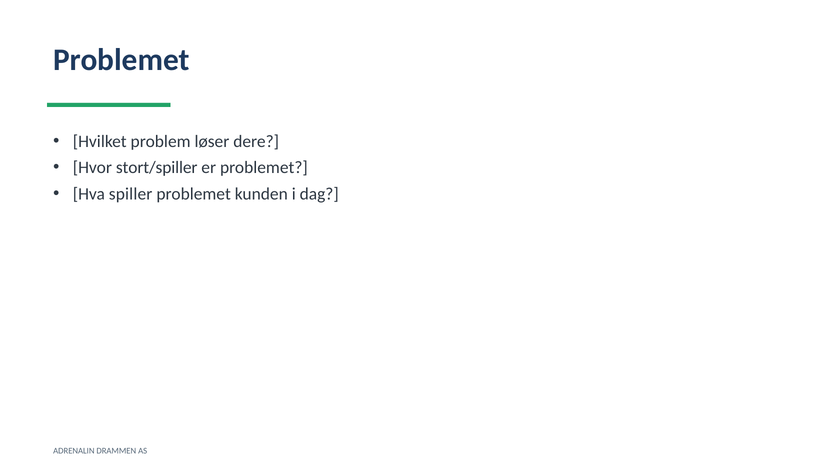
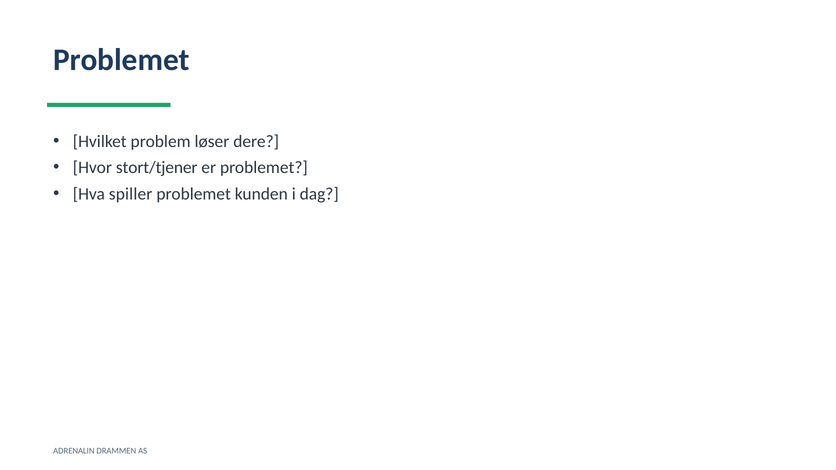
stort/spiller: stort/spiller -> stort/tjener
